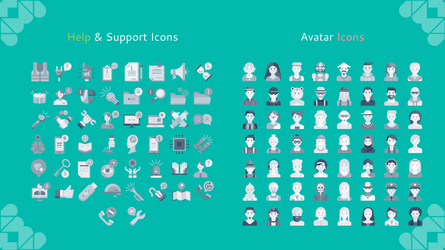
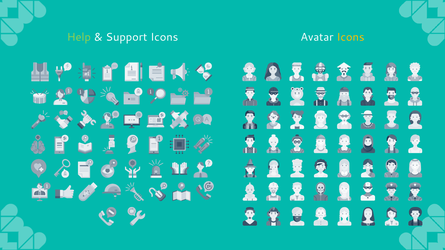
Icons at (351, 37) colour: pink -> yellow
